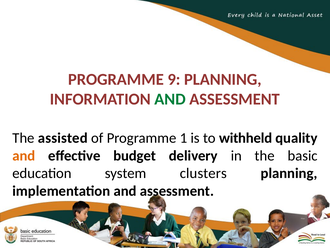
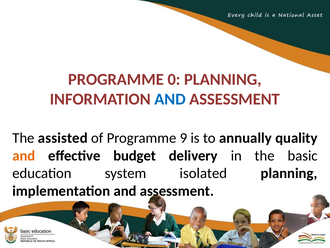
9: 9 -> 0
AND at (170, 99) colour: green -> blue
1: 1 -> 9
withheld: withheld -> annually
clusters: clusters -> isolated
